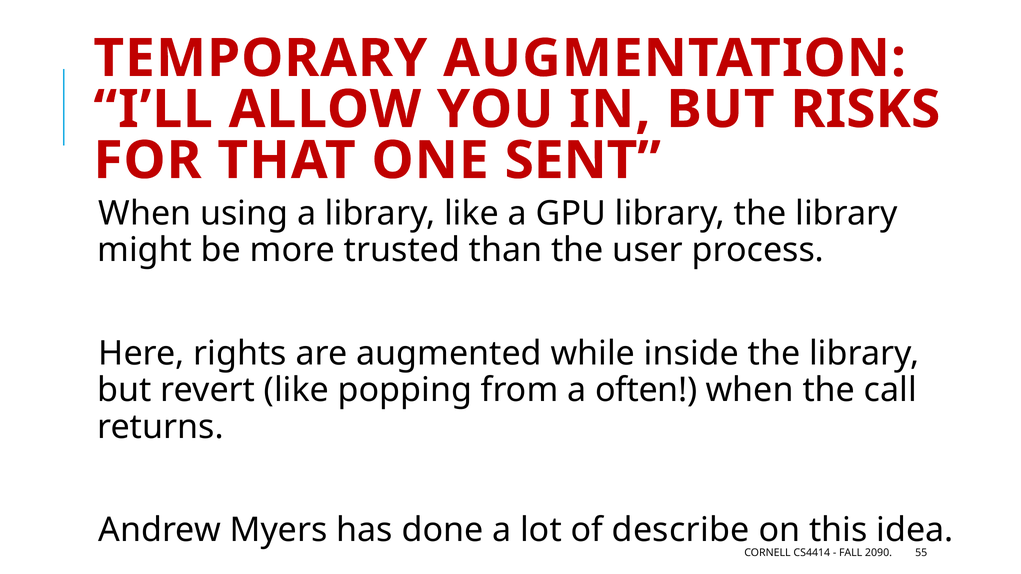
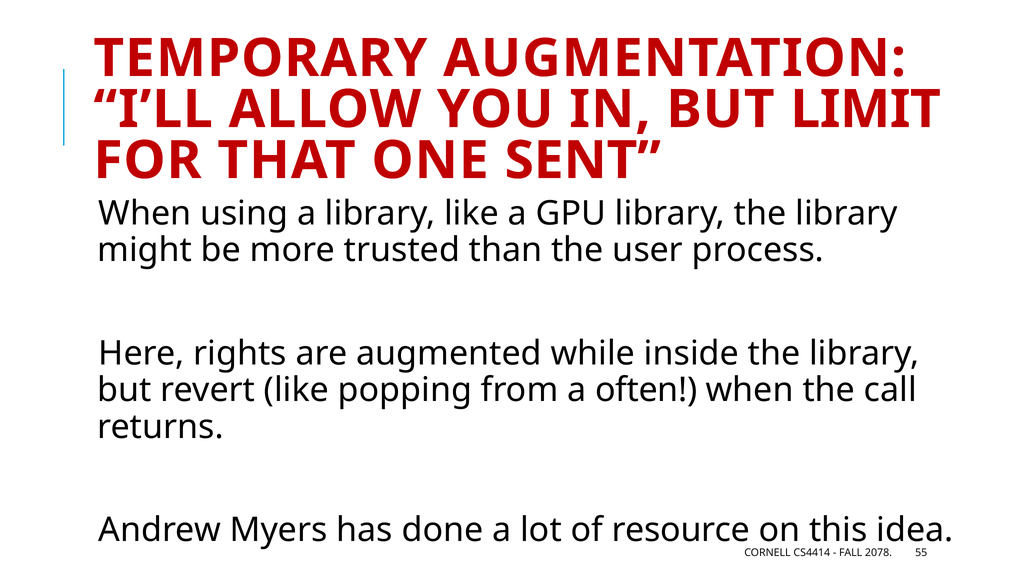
RISKS: RISKS -> LIMIT
describe: describe -> resource
2090: 2090 -> 2078
